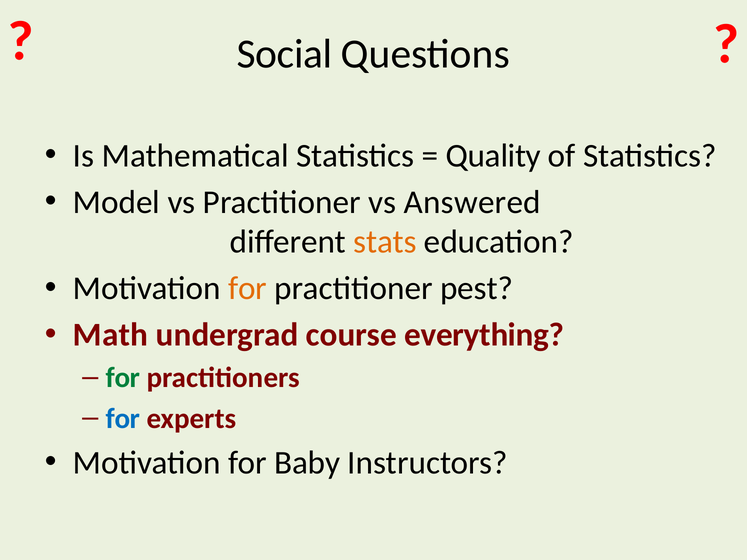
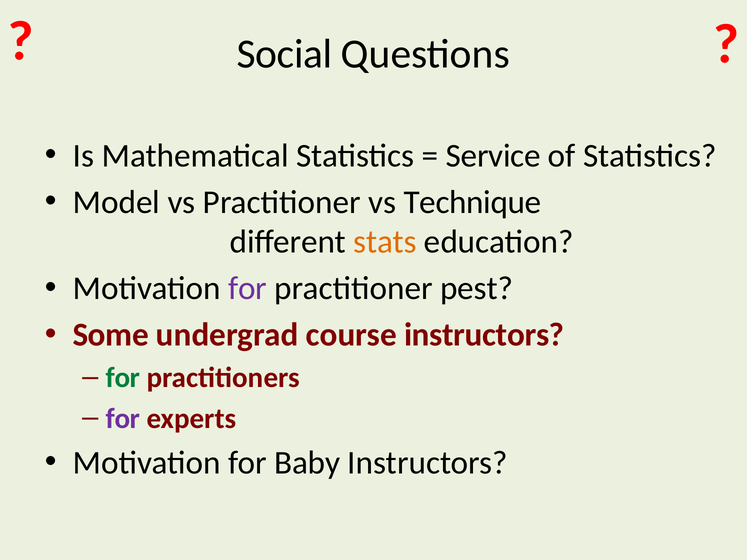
Quality: Quality -> Service
Answered: Answered -> Technique
for at (248, 289) colour: orange -> purple
Math: Math -> Some
course everything: everything -> instructors
for at (123, 419) colour: blue -> purple
